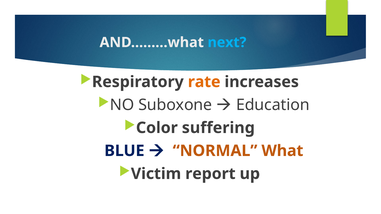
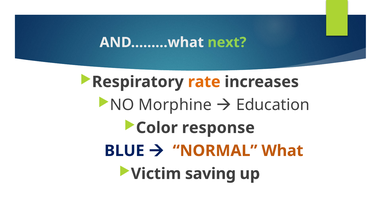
next colour: light blue -> light green
Suboxone: Suboxone -> Morphine
suffering: suffering -> response
report: report -> saving
